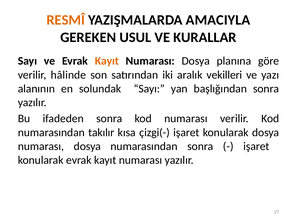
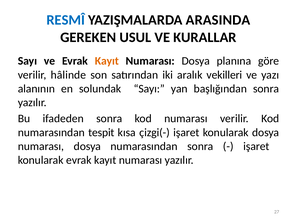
RESMÎ colour: orange -> blue
AMACIYLA: AMACIYLA -> ARASINDA
takılır: takılır -> tespit
